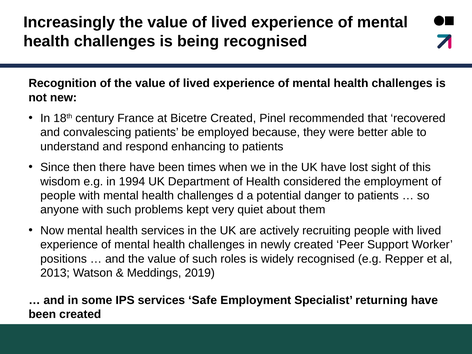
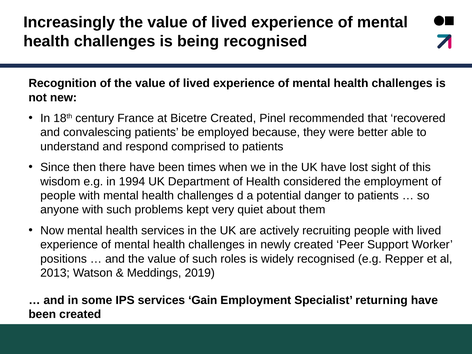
enhancing: enhancing -> comprised
Safe: Safe -> Gain
